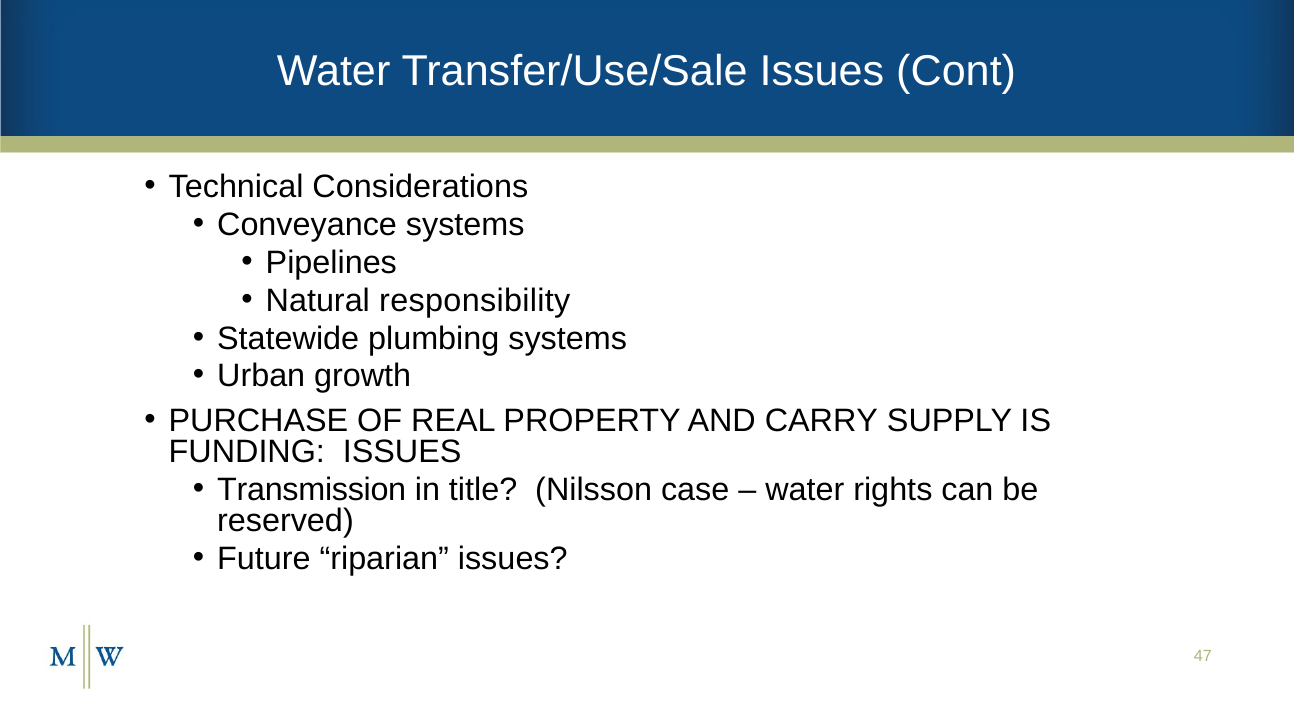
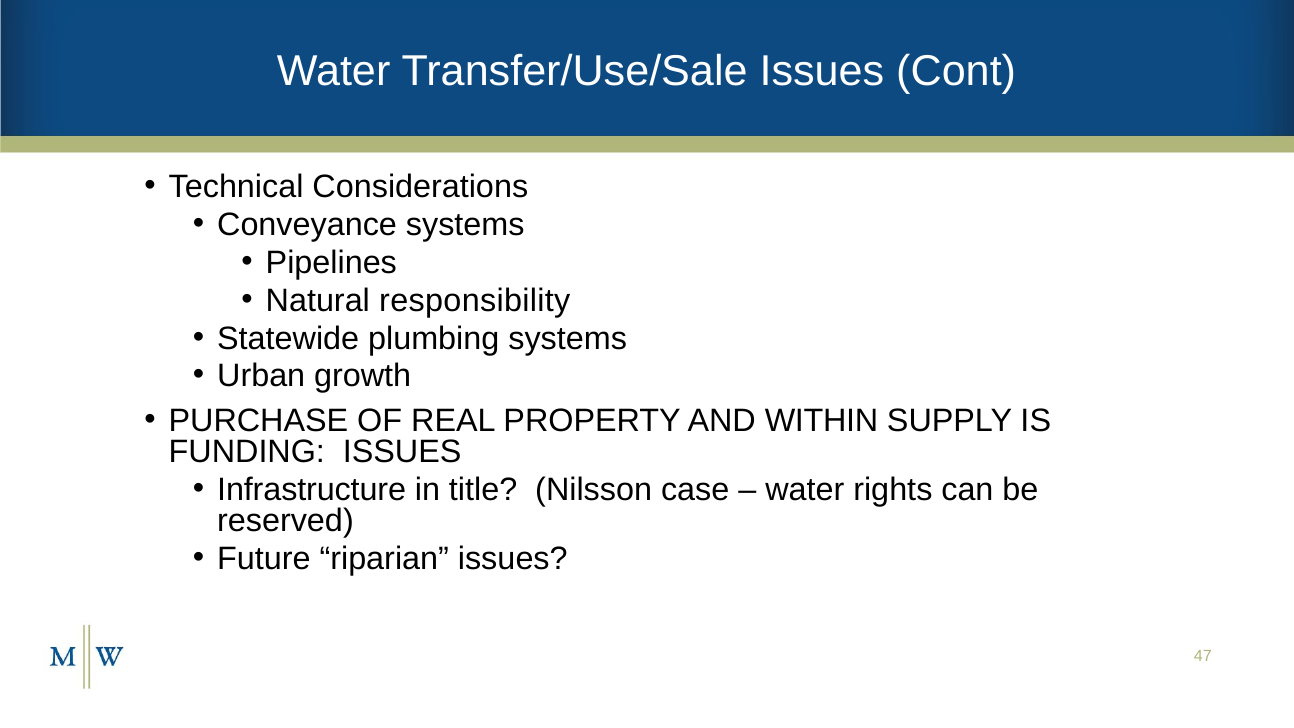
CARRY: CARRY -> WITHIN
Transmission: Transmission -> Infrastructure
